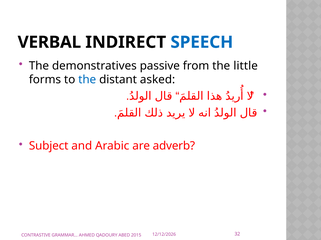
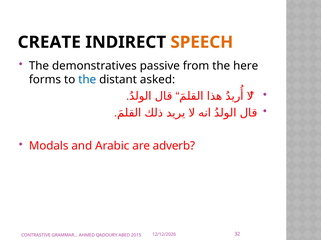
VERBAL: VERBAL -> CREATE
SPEECH colour: blue -> orange
little: little -> here
Subject: Subject -> Modals
